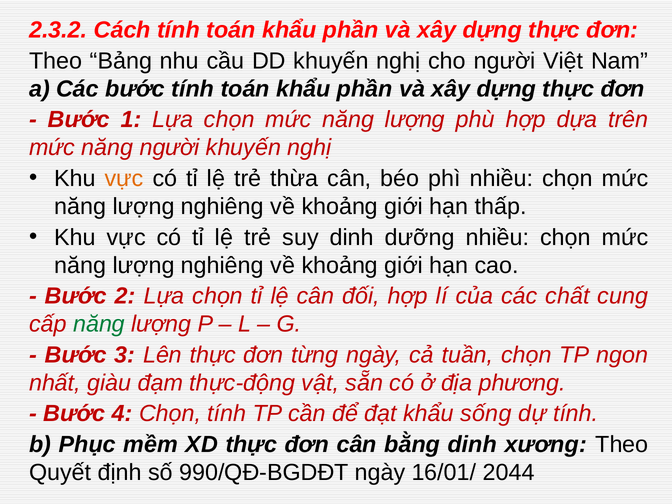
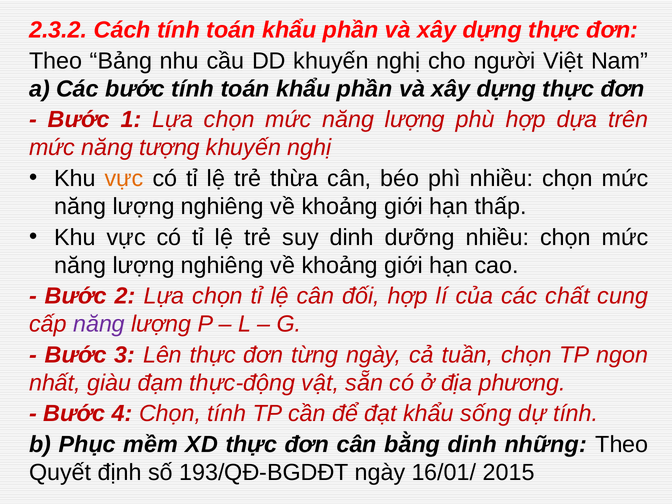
năng người: người -> tượng
năng at (99, 324) colour: green -> purple
xương: xương -> những
990/QĐ-BGDĐT: 990/QĐ-BGDĐT -> 193/QĐ-BGDĐT
2044: 2044 -> 2015
